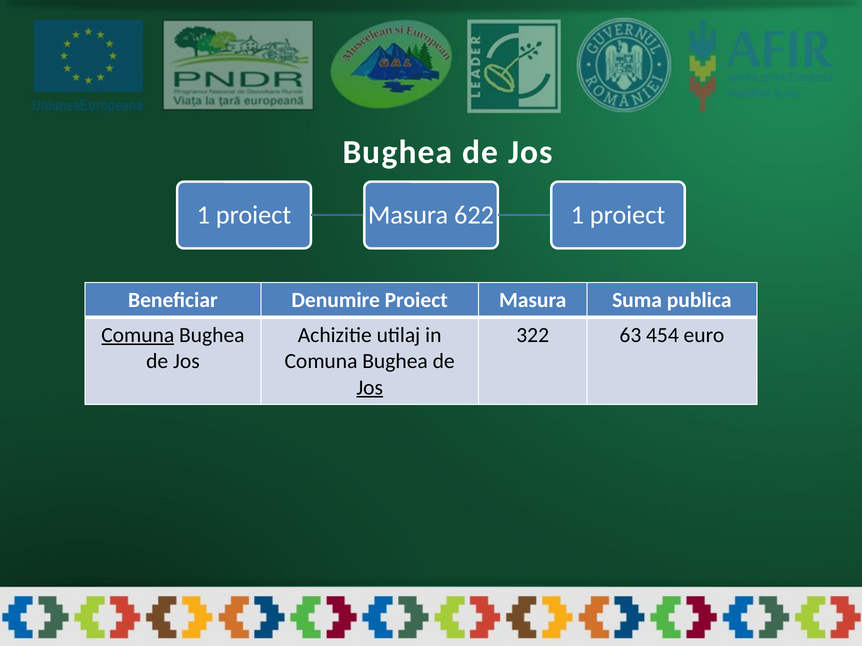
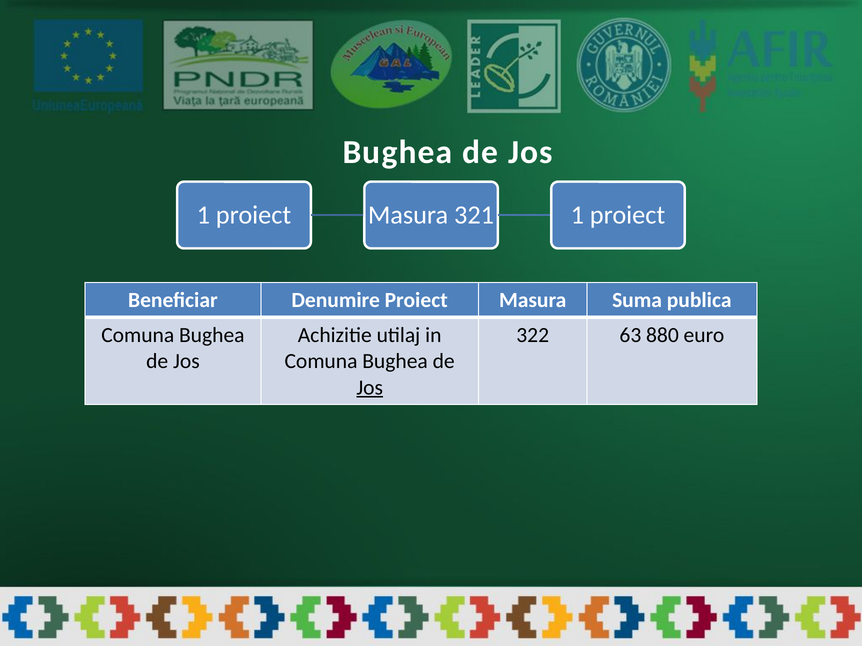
622: 622 -> 321
Comuna at (138, 335) underline: present -> none
454: 454 -> 880
